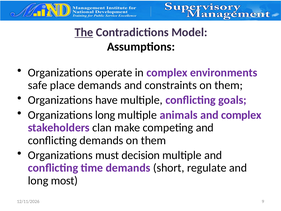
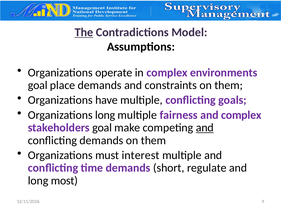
safe at (38, 85): safe -> goal
animals: animals -> fairness
stakeholders clan: clan -> goal
and at (205, 128) underline: none -> present
decision: decision -> interest
